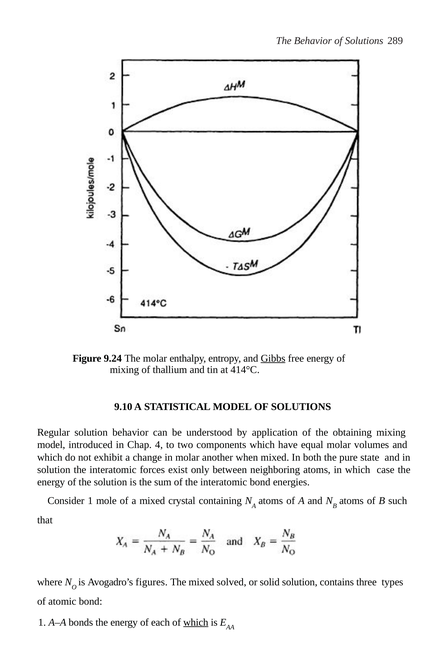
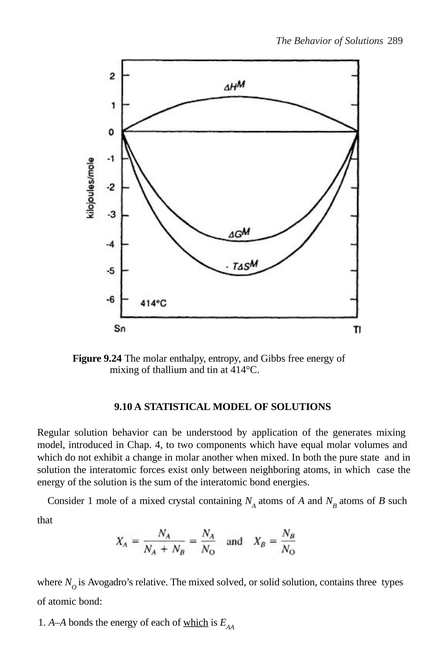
Gibbs underline: present -> none
obtaining: obtaining -> generates
figures: figures -> relative
